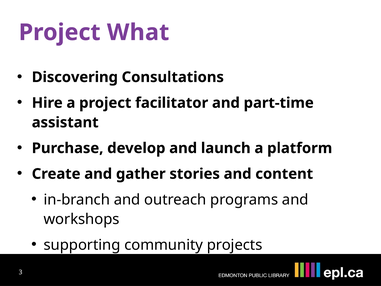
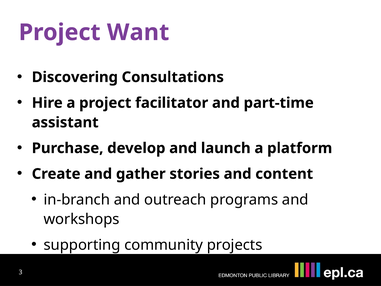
What: What -> Want
